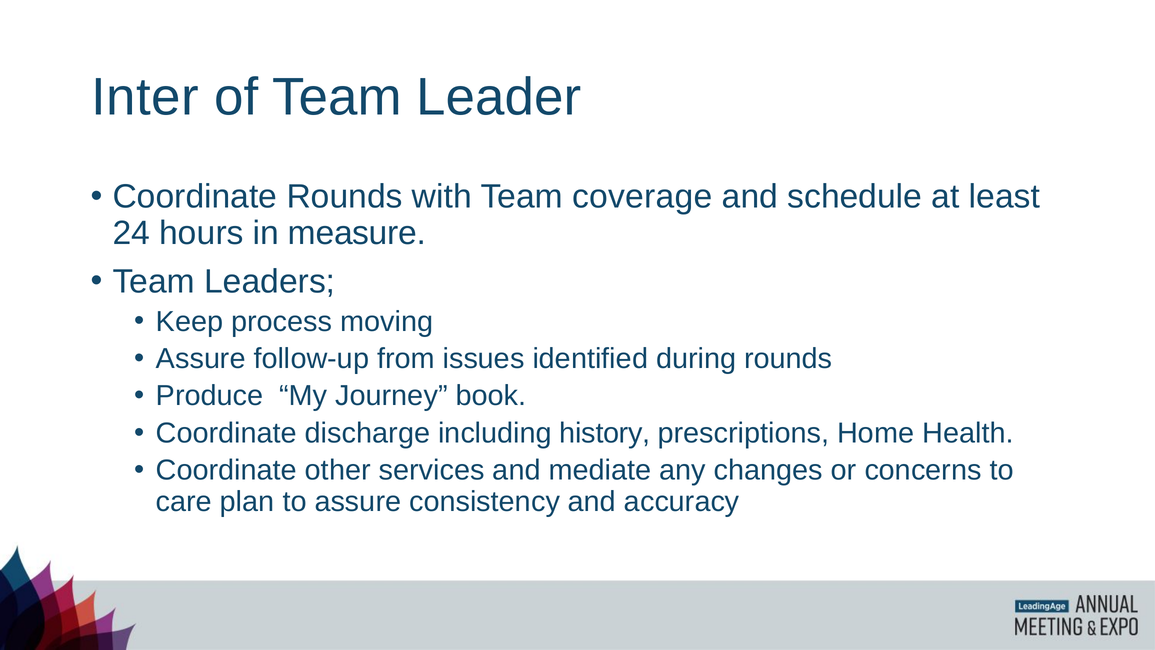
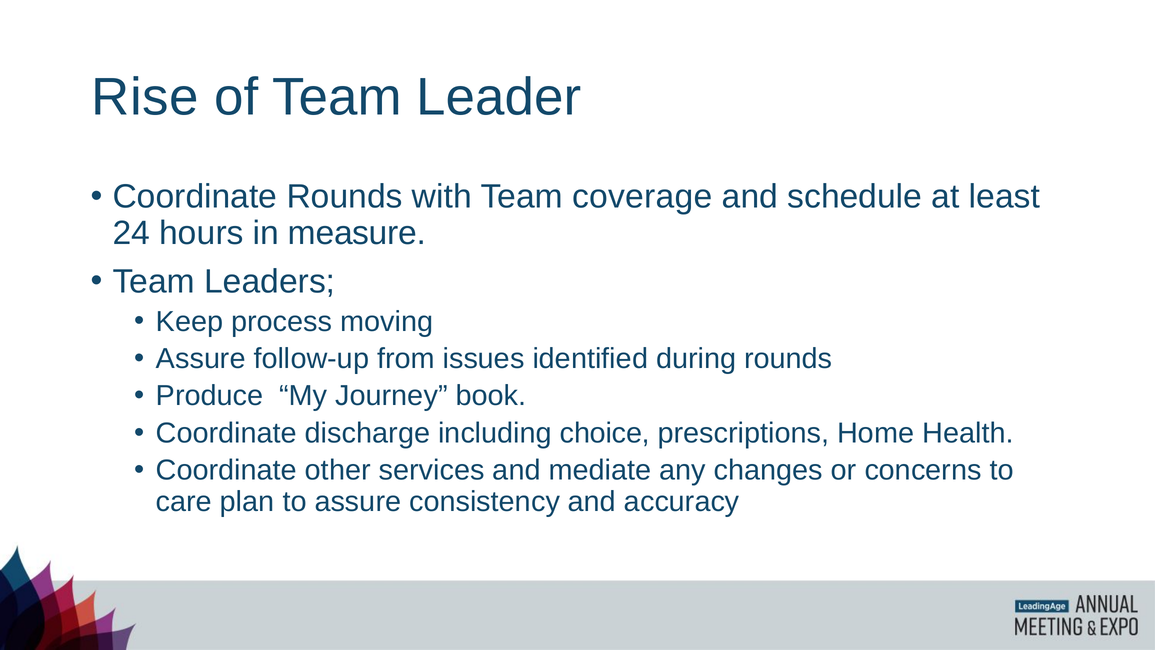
Inter: Inter -> Rise
history: history -> choice
